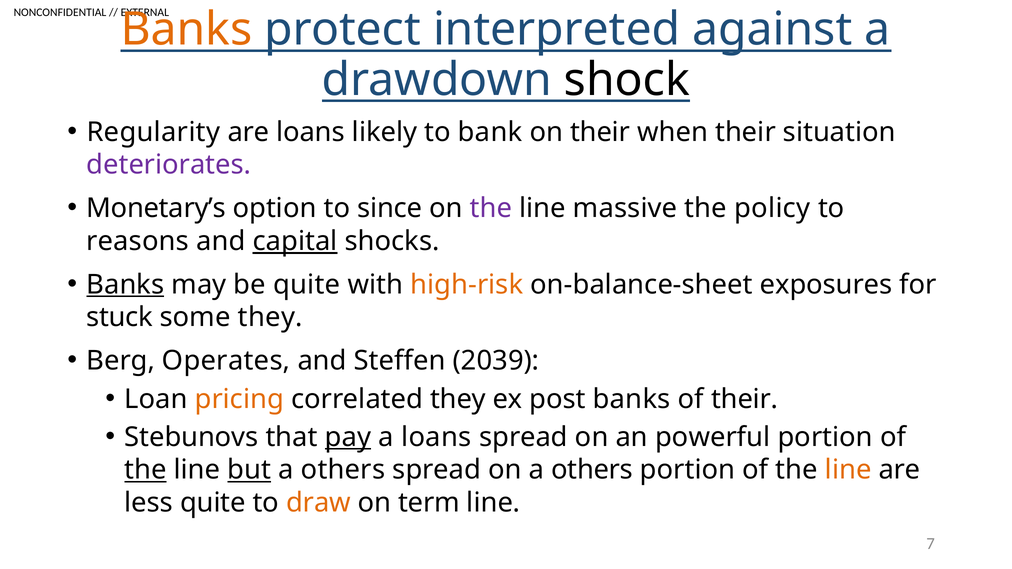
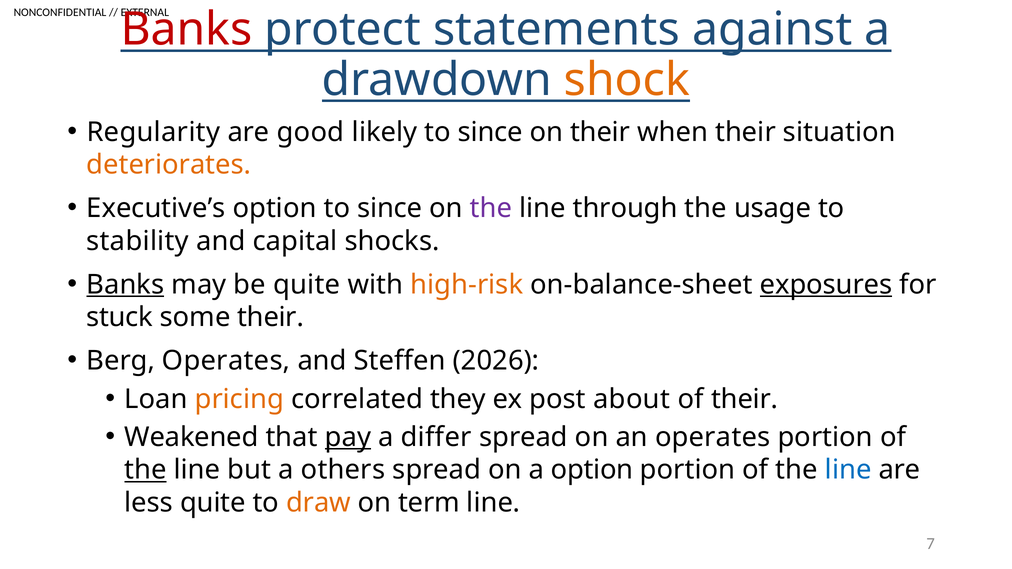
Banks at (186, 30) colour: orange -> red
interpreted: interpreted -> statements
shock colour: black -> orange
are loans: loans -> good
likely to bank: bank -> since
deteriorates colour: purple -> orange
Monetary’s: Monetary’s -> Executive’s
massive: massive -> through
policy: policy -> usage
reasons: reasons -> stability
capital underline: present -> none
exposures underline: none -> present
some they: they -> their
2039: 2039 -> 2026
post banks: banks -> about
Stebunovs: Stebunovs -> Weakened
a loans: loans -> differ
an powerful: powerful -> operates
but underline: present -> none
on a others: others -> option
line at (848, 470) colour: orange -> blue
